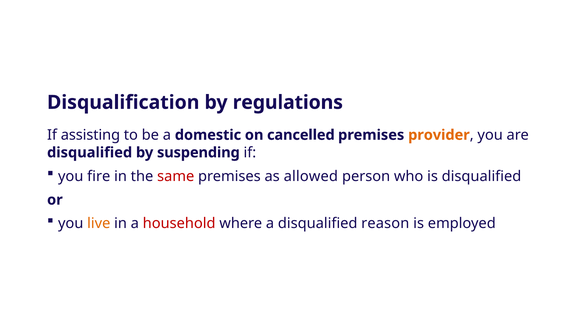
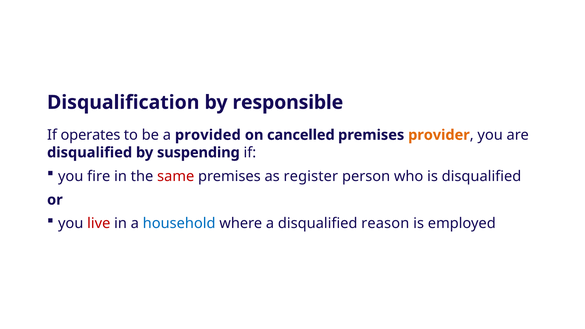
regulations: regulations -> responsible
assisting: assisting -> operates
domestic: domestic -> provided
allowed: allowed -> register
live colour: orange -> red
household colour: red -> blue
